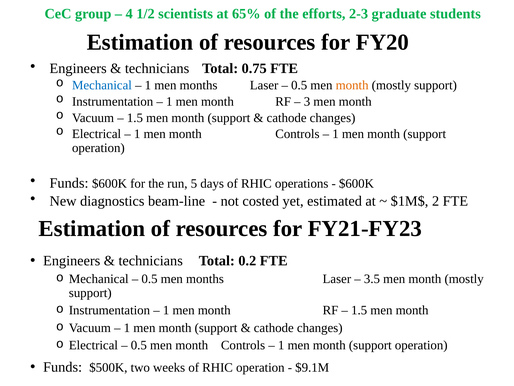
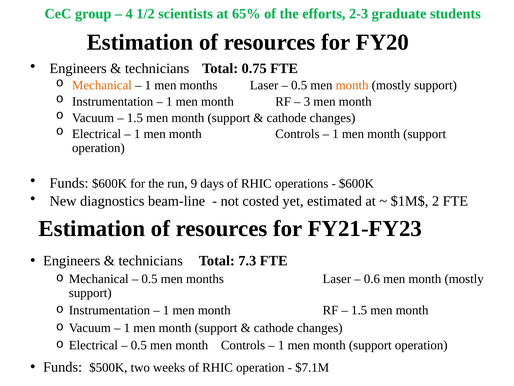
Mechanical at (102, 85) colour: blue -> orange
5: 5 -> 9
0.2: 0.2 -> 7.3
3.5: 3.5 -> 0.6
$9.1M: $9.1M -> $7.1M
